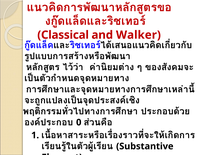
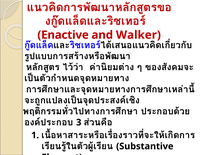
Classical: Classical -> Enactive
0: 0 -> 3
